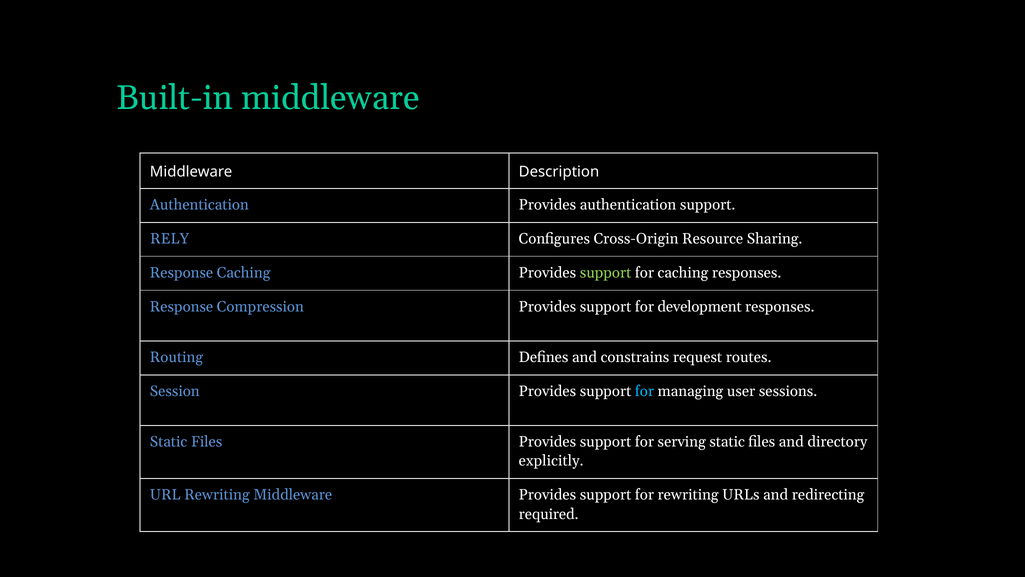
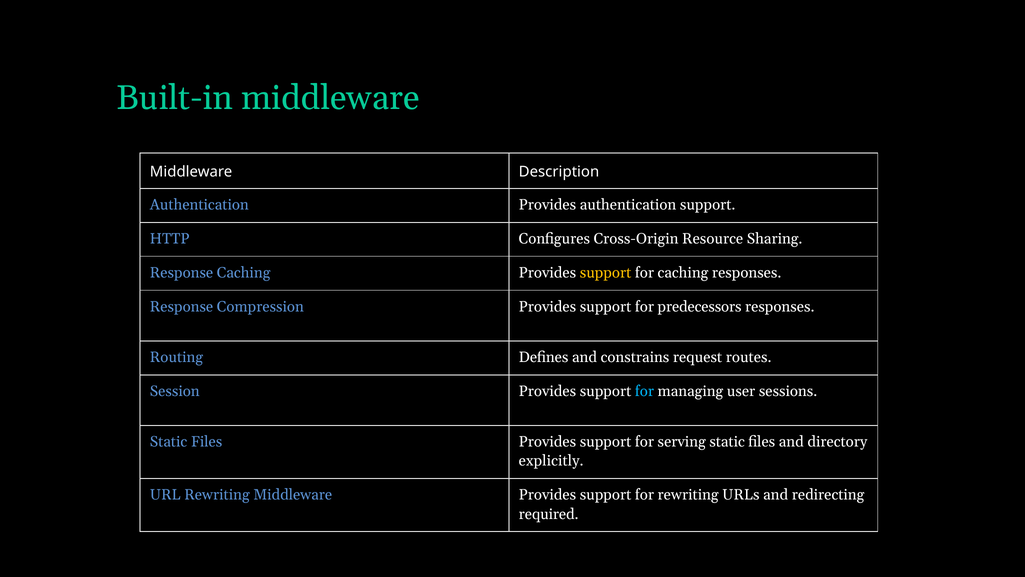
RELY: RELY -> HTTP
support at (606, 273) colour: light green -> yellow
development: development -> predecessors
